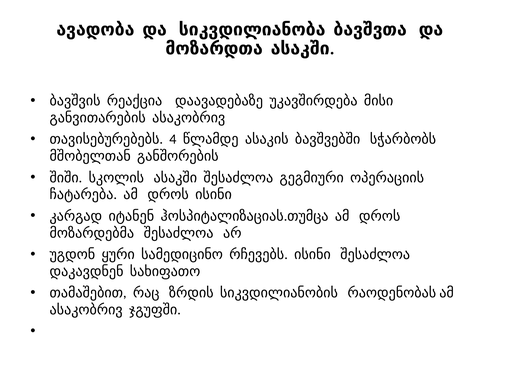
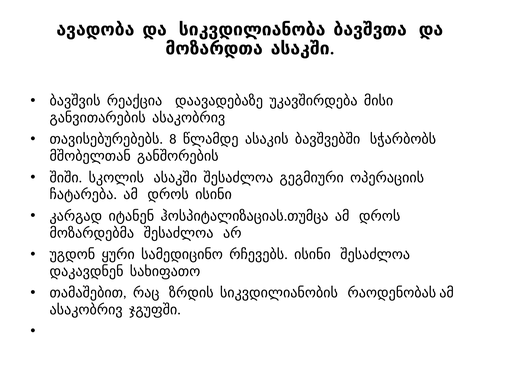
4: 4 -> 8
